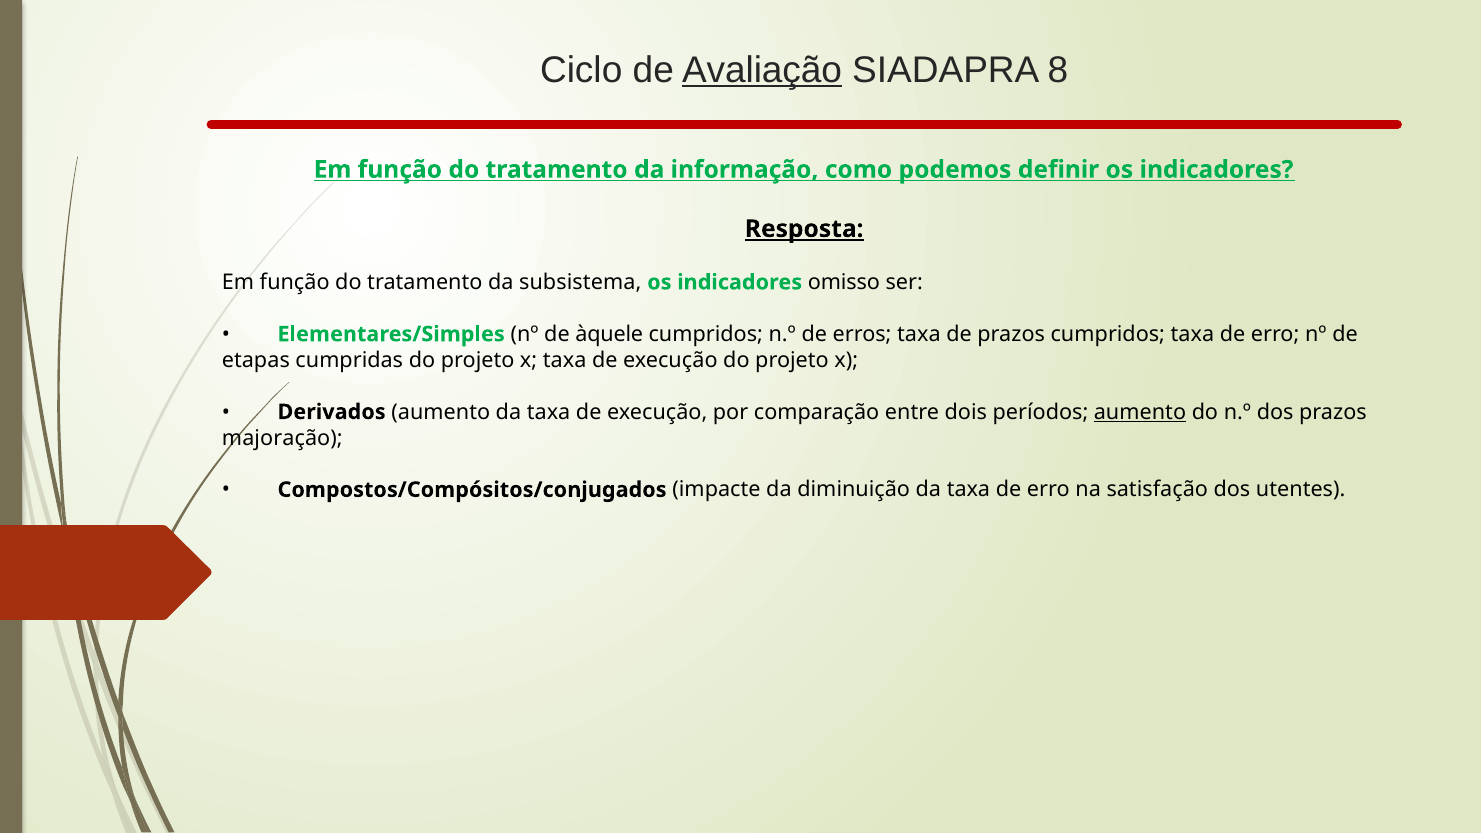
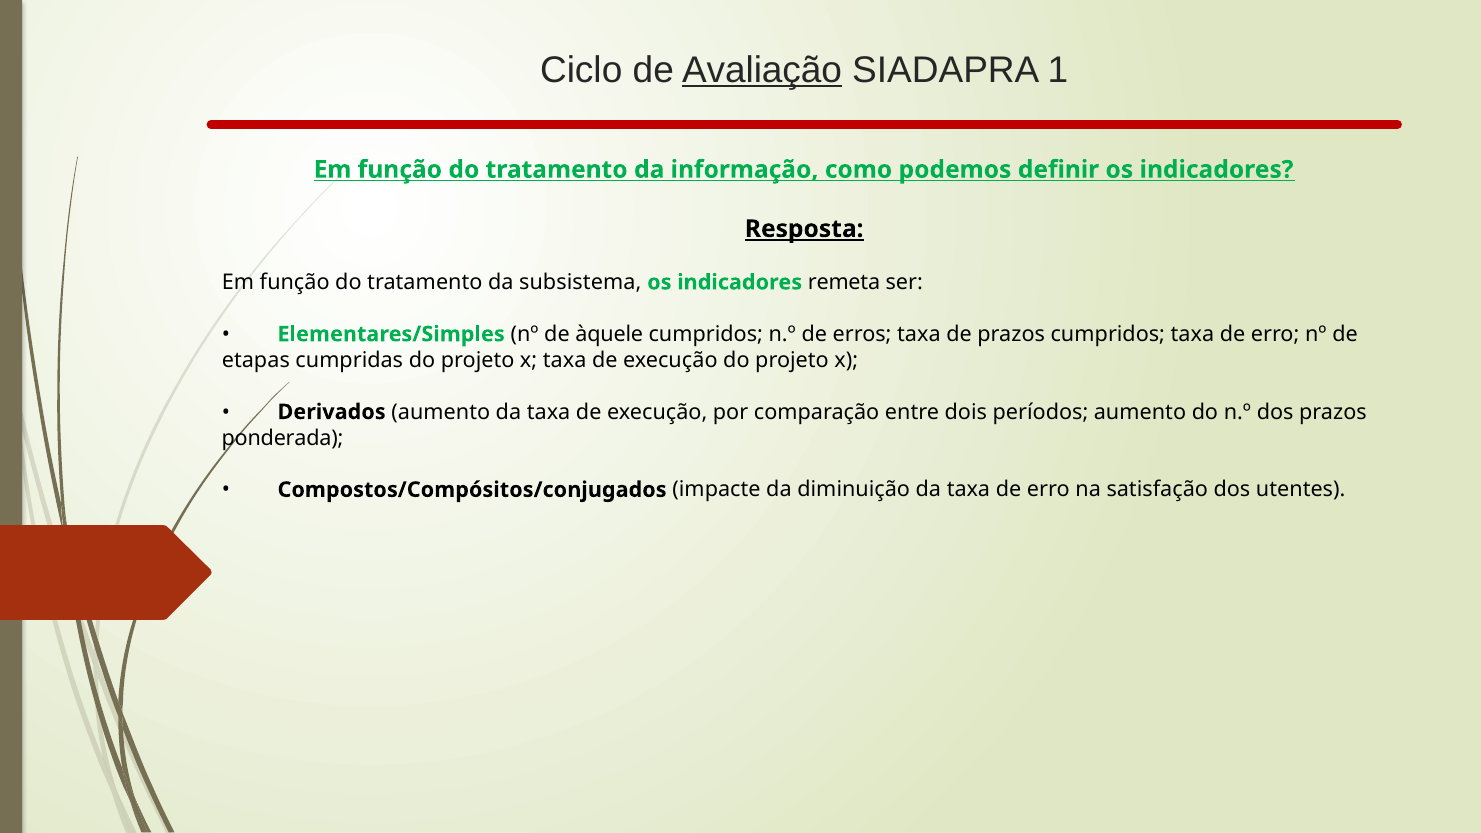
8: 8 -> 1
omisso: omisso -> remeta
aumento at (1140, 412) underline: present -> none
majoração: majoração -> ponderada
